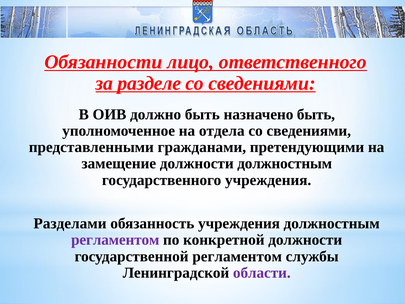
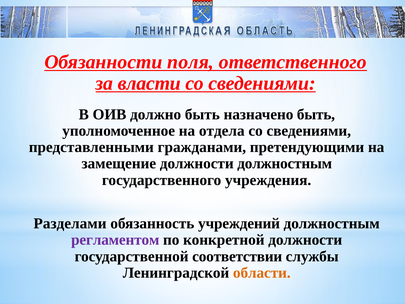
лицо: лицо -> поля
разделе: разделе -> власти
обязанность учреждения: учреждения -> учреждений
государственной регламентом: регламентом -> соответствии
области colour: purple -> orange
